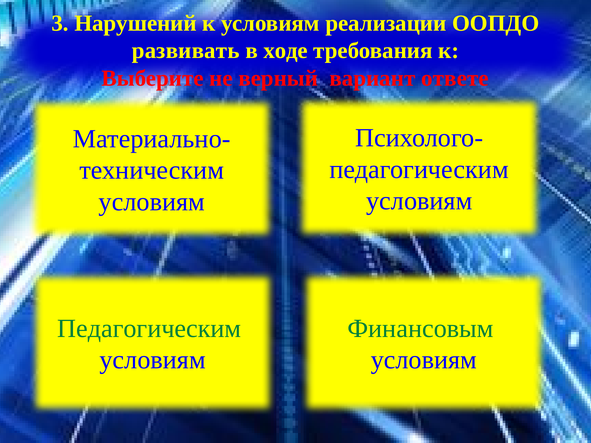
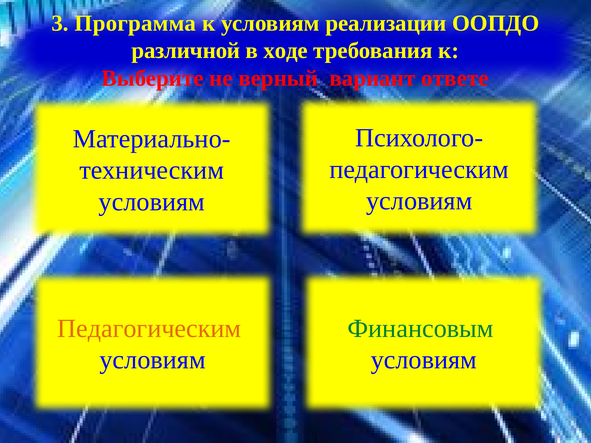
Нарушений: Нарушений -> Программа
развивать: развивать -> различной
Педагогическим at (149, 329) colour: green -> orange
